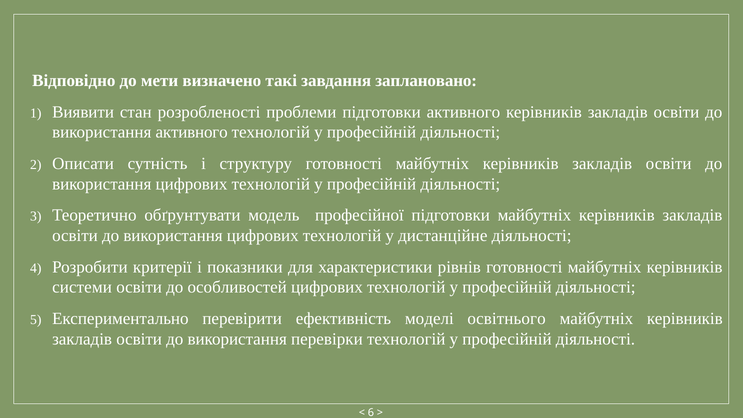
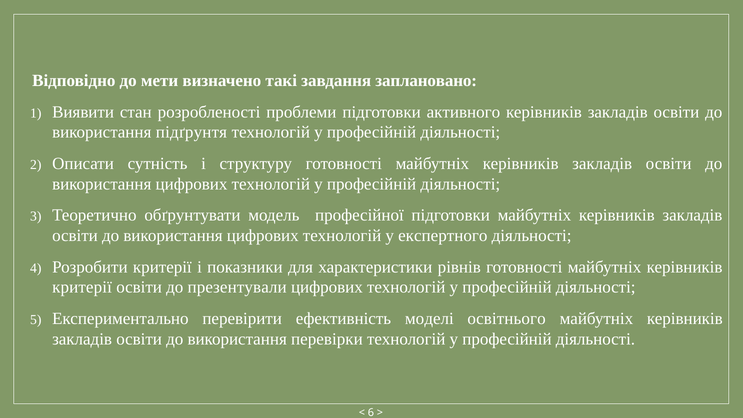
використання активного: активного -> підґрунтя
дистанційне: дистанційне -> експертного
системи at (82, 287): системи -> критерії
особливостей: особливостей -> презентували
